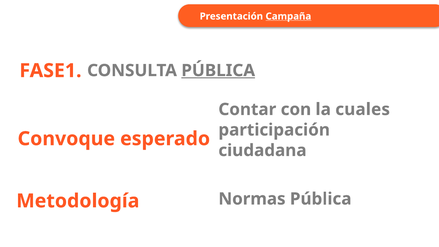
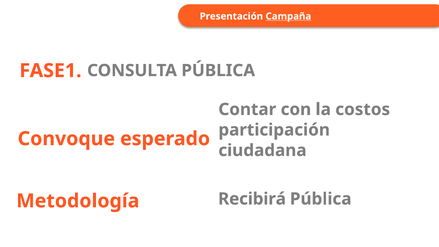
PÚBLICA at (218, 70) underline: present -> none
cuales: cuales -> costos
Normas: Normas -> Recibirá
